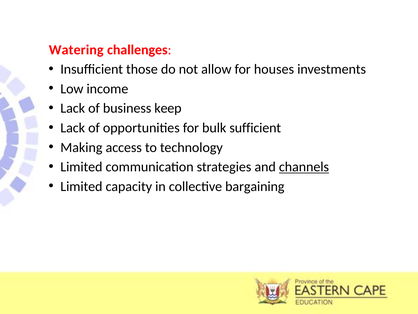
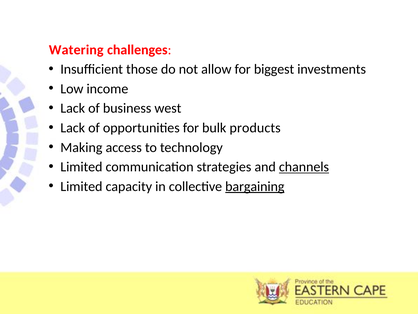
houses: houses -> biggest
keep: keep -> west
sufficient: sufficient -> products
bargaining underline: none -> present
